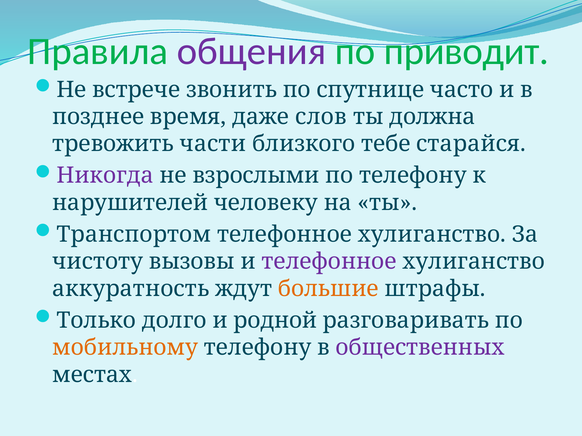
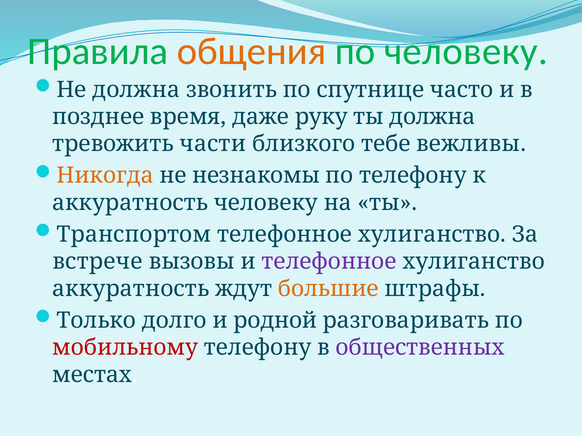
общения colour: purple -> orange
по приводит: приводит -> человеку
Не встрече: встрече -> должна
слов: слов -> руку
старайся: старайся -> вежливы
Никогда colour: purple -> orange
взрослыми: взрослыми -> незнакомы
нарушителей at (130, 203): нарушителей -> аккуратность
чистоту: чистоту -> встрече
мобильному colour: orange -> red
